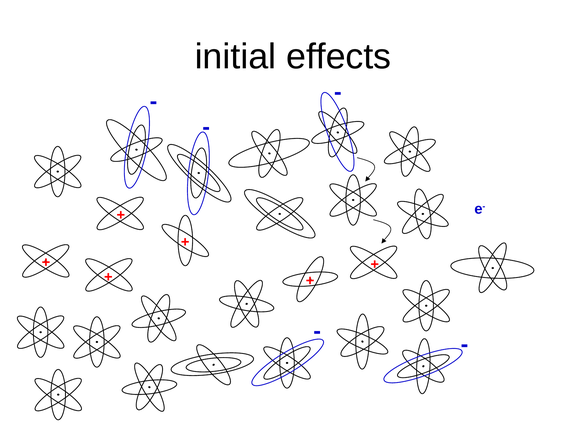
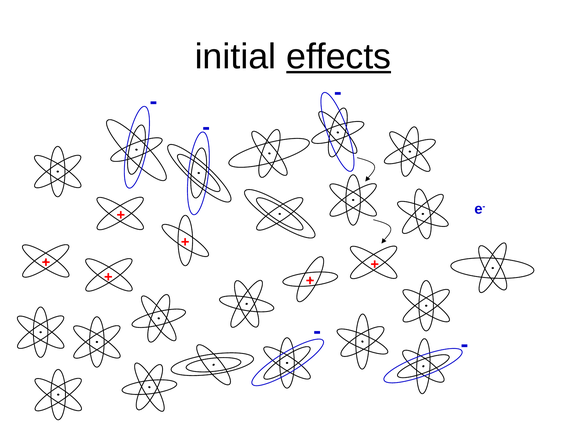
effects underline: none -> present
